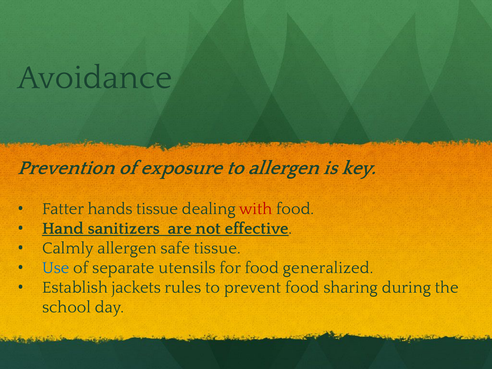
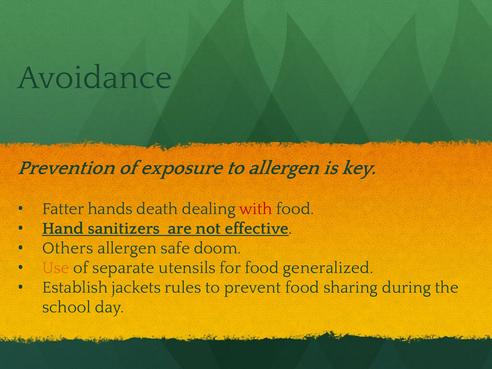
hands tissue: tissue -> death
Calmly: Calmly -> Others
safe tissue: tissue -> doom
Use colour: blue -> orange
